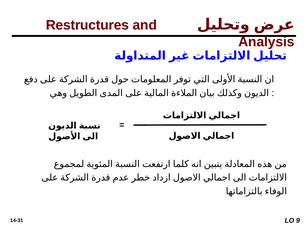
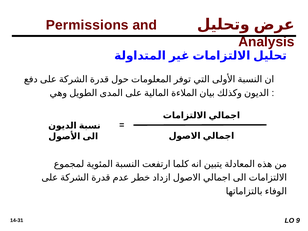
Restructures: Restructures -> Permissions
